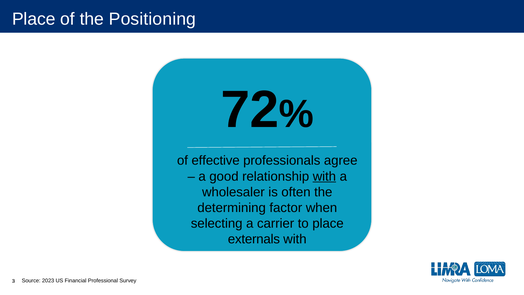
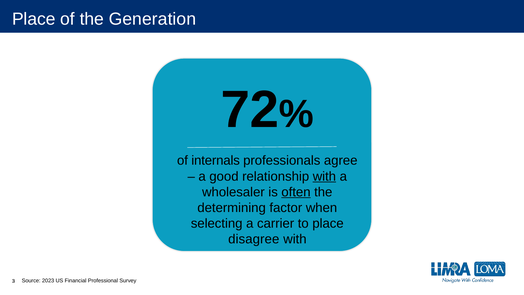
Positioning: Positioning -> Generation
effective: effective -> internals
often underline: none -> present
externals: externals -> disagree
